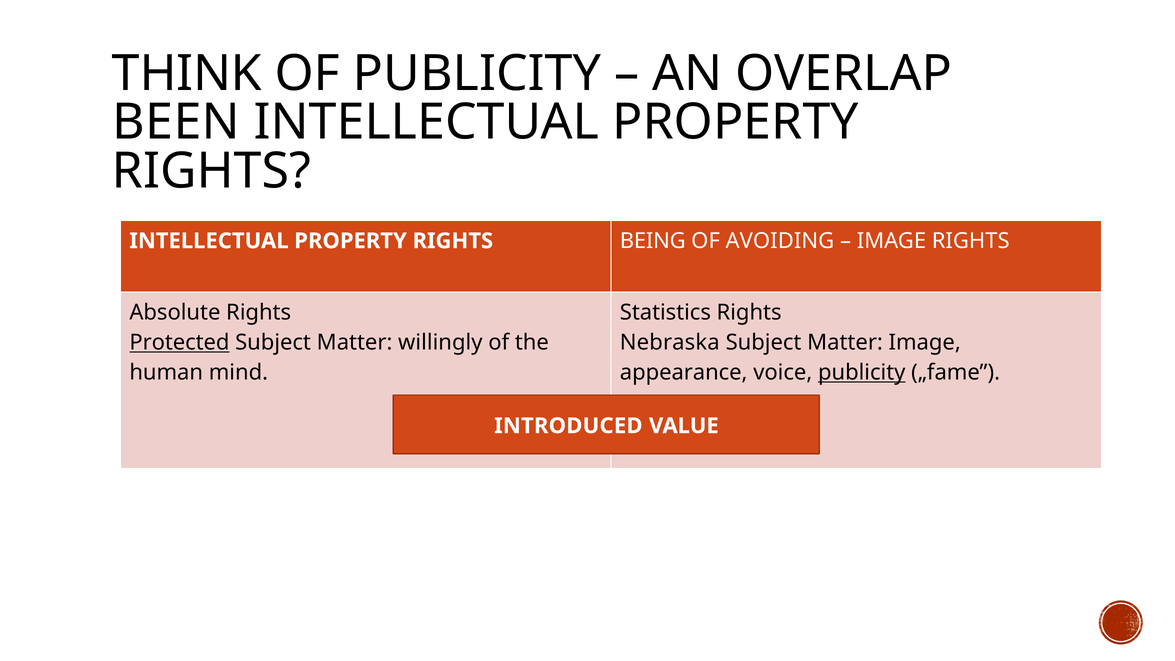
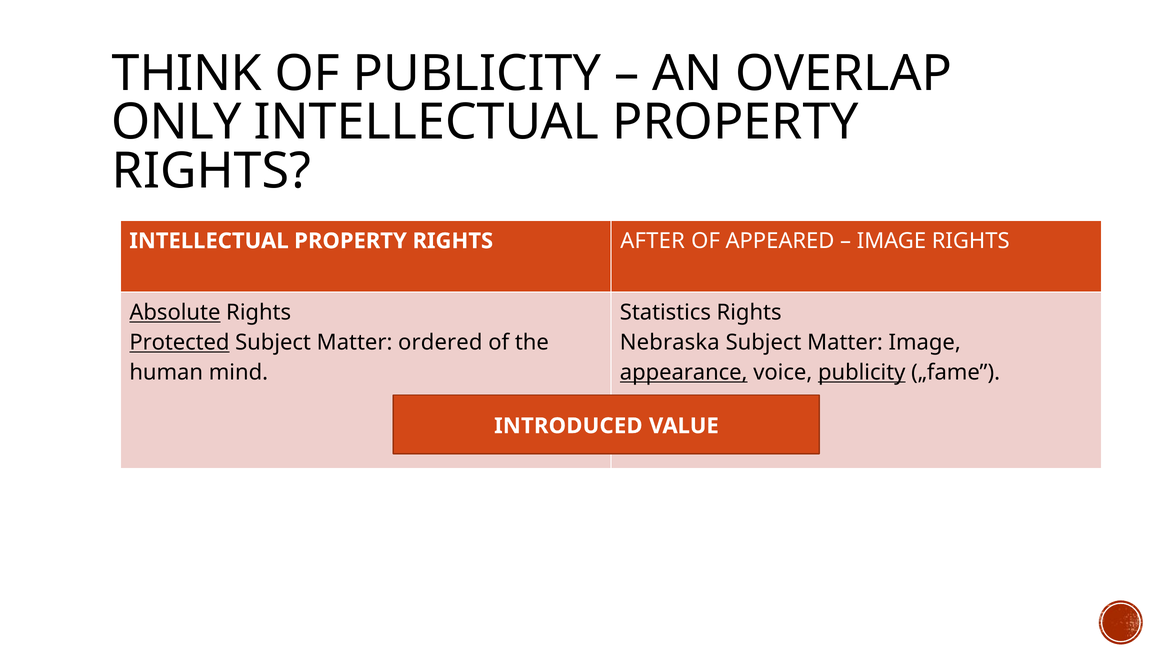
BEEN: BEEN -> ONLY
BEING: BEING -> AFTER
AVOIDING: AVOIDING -> APPEARED
Absolute underline: none -> present
willingly: willingly -> ordered
appearance underline: none -> present
